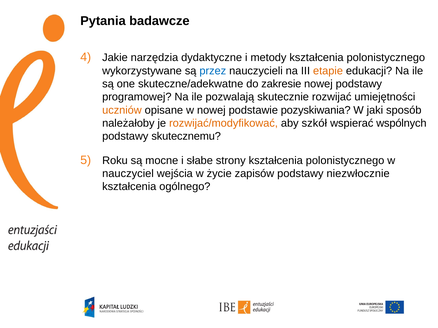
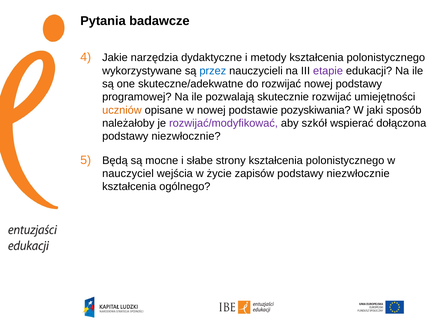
etapie colour: orange -> purple
do zakresie: zakresie -> rozwijać
rozwijać/modyfikować colour: orange -> purple
wspólnych: wspólnych -> dołączona
skutecznemu at (186, 137): skutecznemu -> niezwłocznie
Roku: Roku -> Będą
